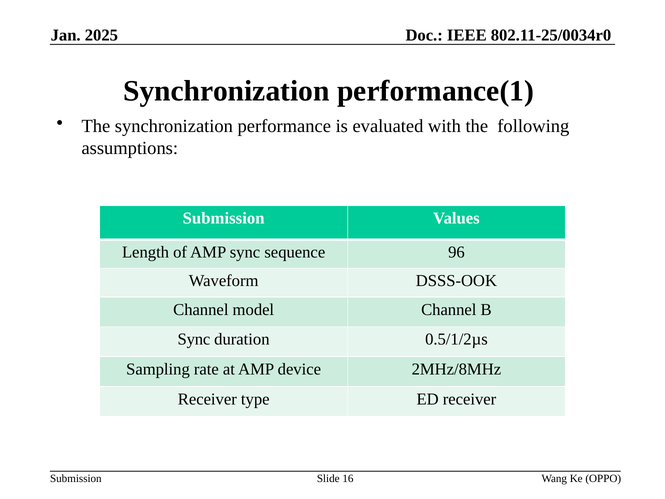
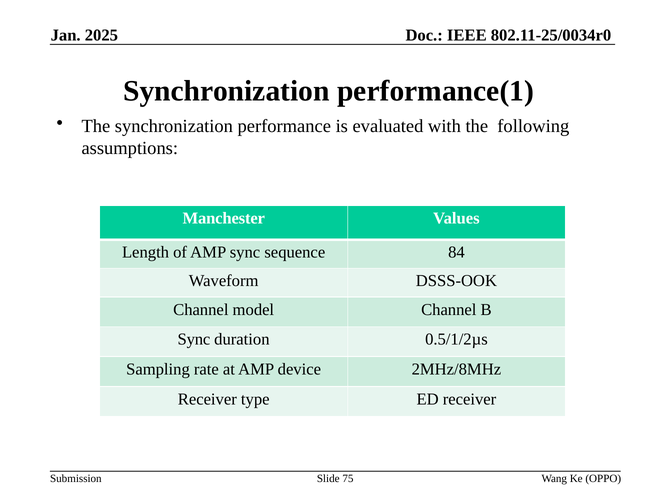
Submission at (224, 218): Submission -> Manchester
96: 96 -> 84
16: 16 -> 75
